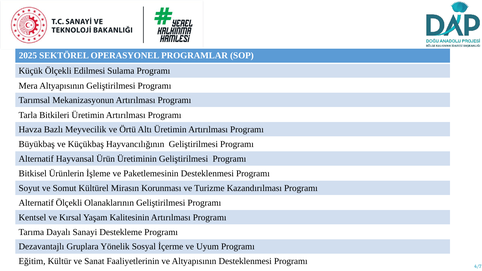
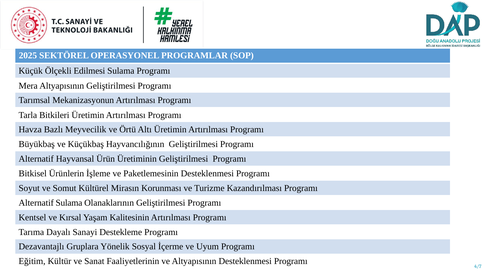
Alternatif Ölçekli: Ölçekli -> Sulama
